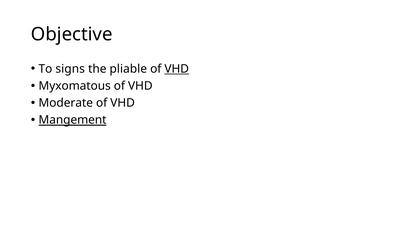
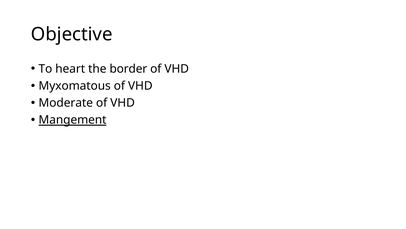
signs: signs -> heart
pliable: pliable -> border
VHD at (177, 69) underline: present -> none
